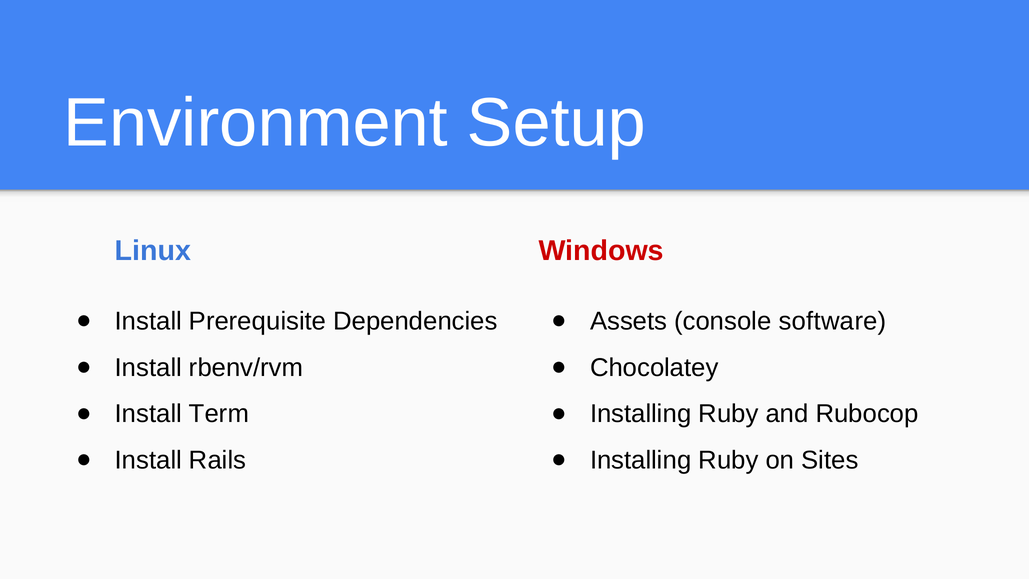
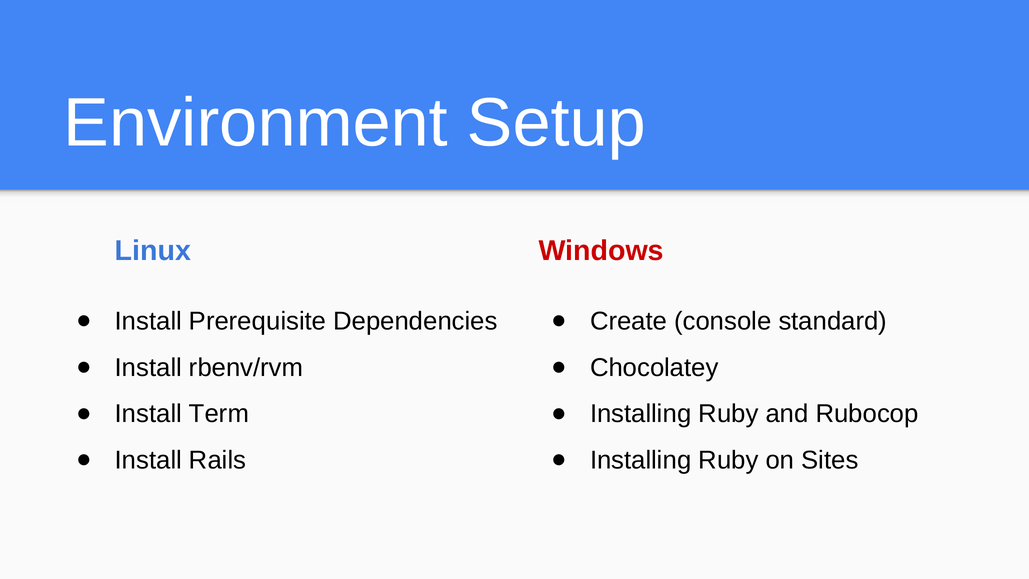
Assets: Assets -> Create
software: software -> standard
